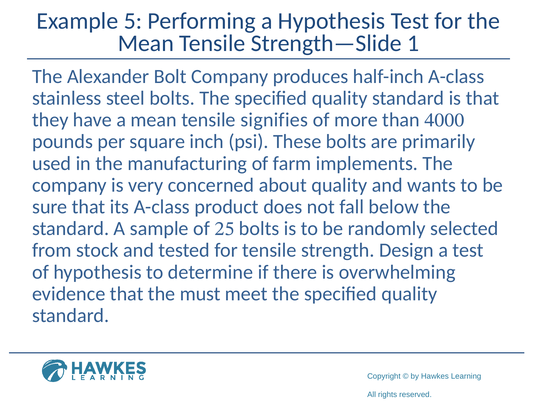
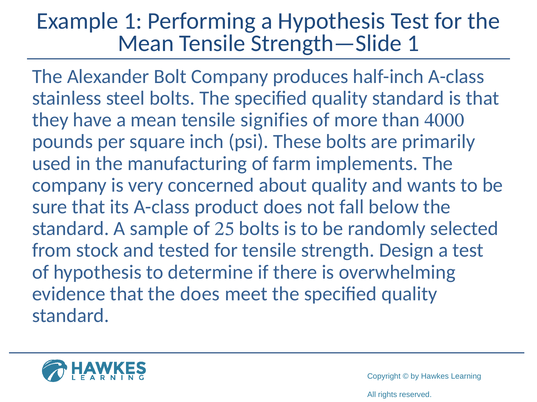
Example 5: 5 -> 1
the must: must -> does
